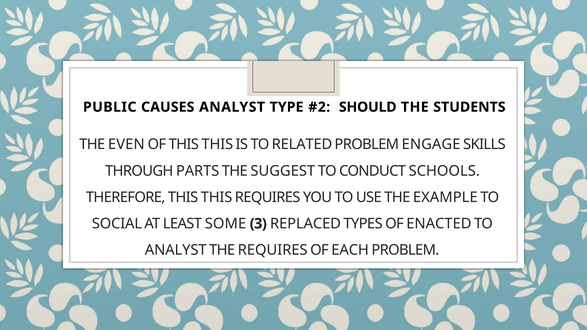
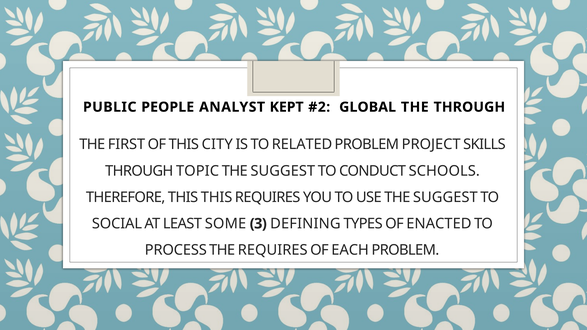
CAUSES: CAUSES -> PEOPLE
TYPE: TYPE -> KEPT
SHOULD: SHOULD -> GLOBAL
THE STUDENTS: STUDENTS -> THROUGH
EVEN: EVEN -> FIRST
OF THIS THIS: THIS -> CITY
ENGAGE: ENGAGE -> PROJECT
PARTS: PARTS -> TOPIC
USE THE EXAMPLE: EXAMPLE -> SUGGEST
REPLACED: REPLACED -> DEFINING
ANALYST at (176, 250): ANALYST -> PROCESS
